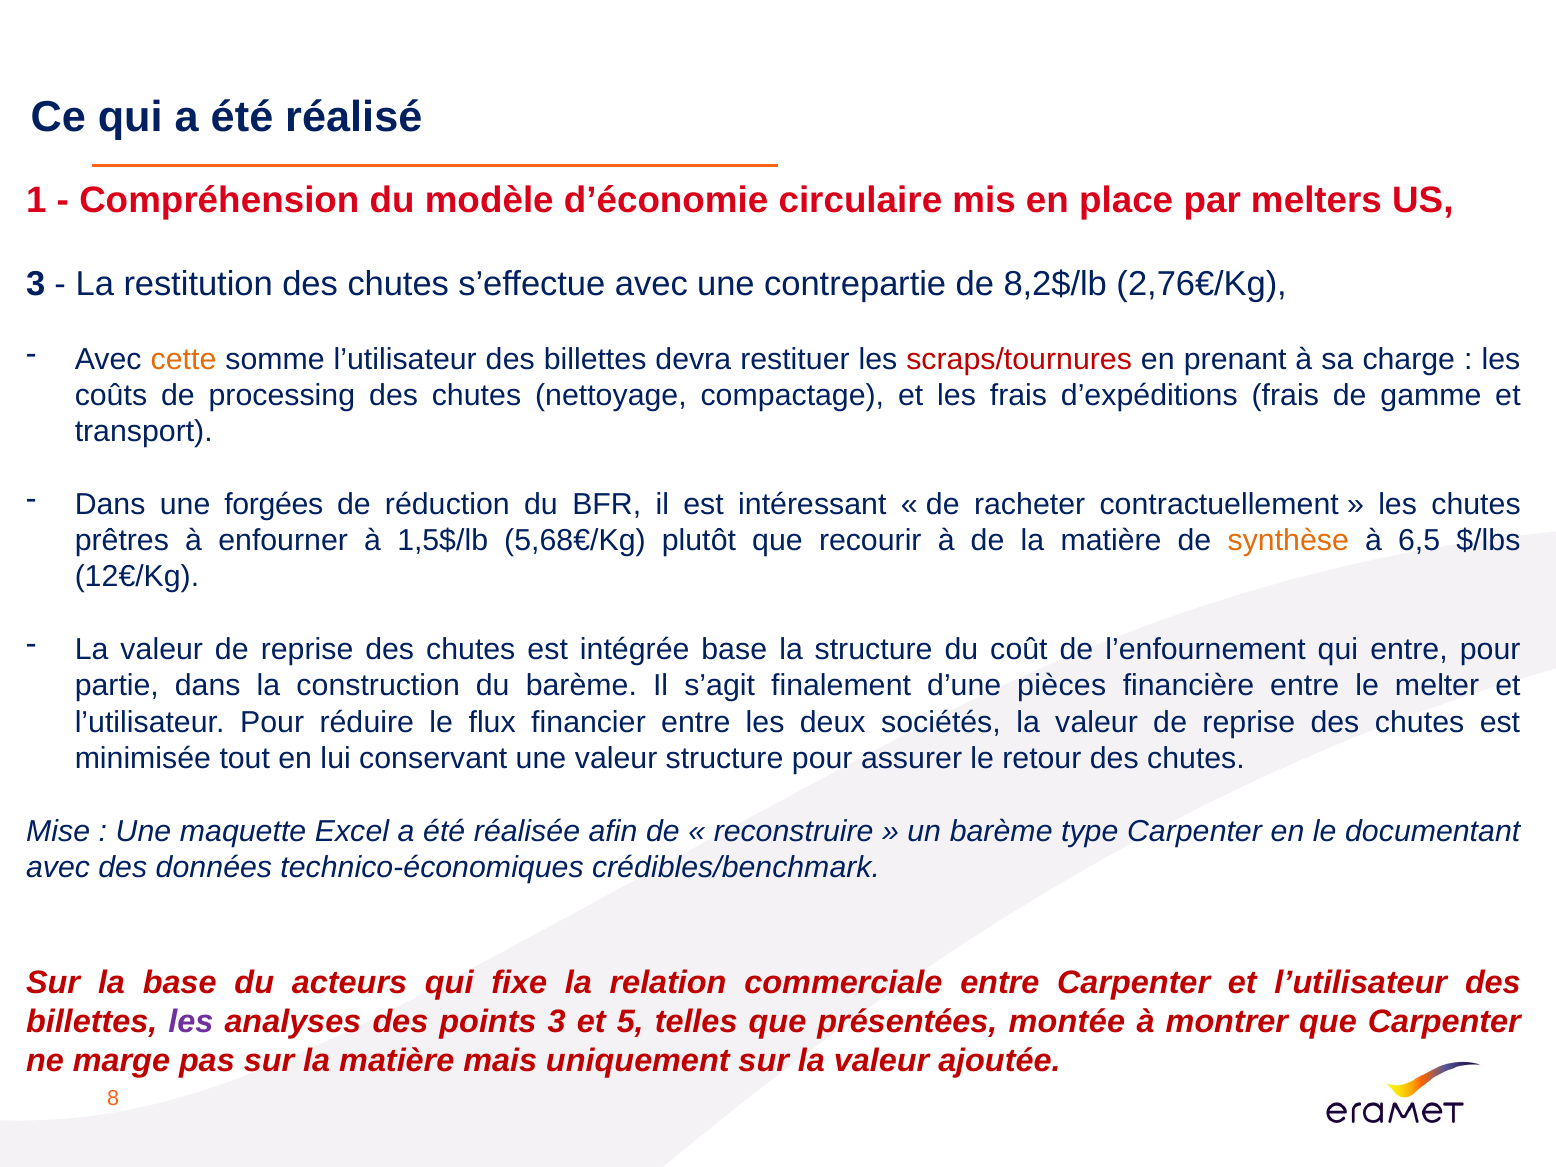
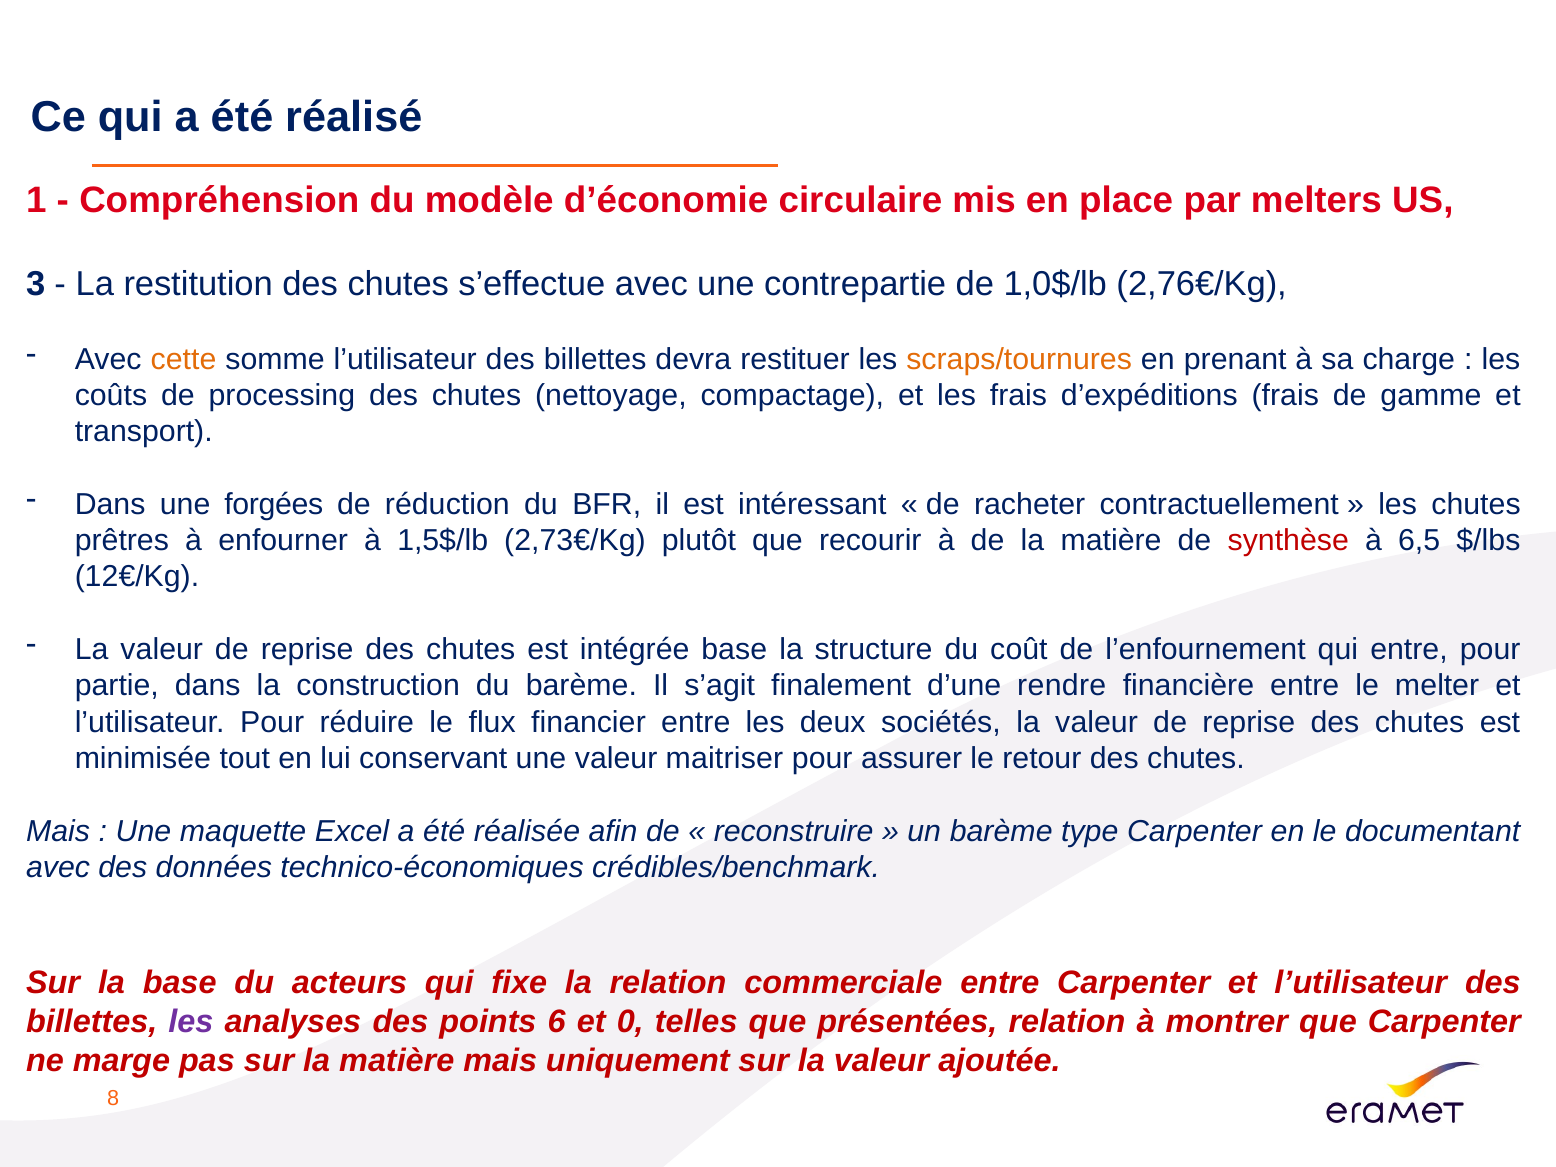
8,2$/lb: 8,2$/lb -> 1,0$/lb
scraps/tournures colour: red -> orange
5,68€/Kg: 5,68€/Kg -> 2,73€/Kg
synthèse colour: orange -> red
pièces: pièces -> rendre
valeur structure: structure -> maitriser
Mise at (58, 831): Mise -> Mais
points 3: 3 -> 6
5: 5 -> 0
présentées montée: montée -> relation
